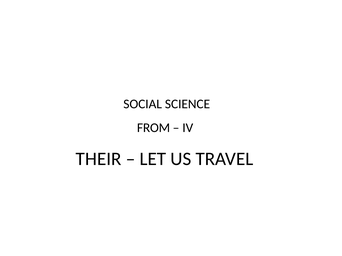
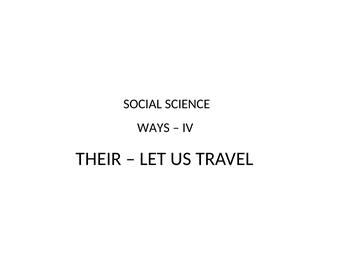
FROM: FROM -> WAYS
